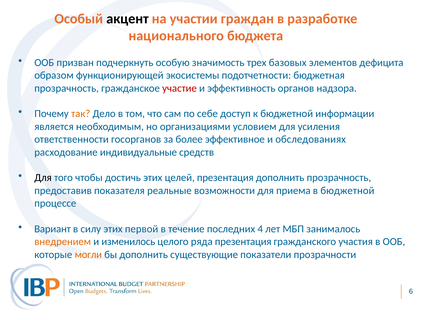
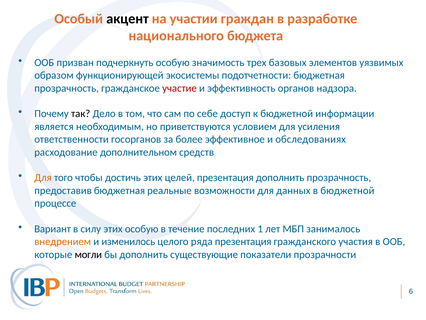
дефицита: дефицита -> уязвимых
так colour: orange -> black
организациями: организациями -> приветствуются
индивидуальные: индивидуальные -> дополнительном
Для at (43, 177) colour: black -> orange
предоставив показателя: показателя -> бюджетная
приема: приема -> данных
этих первой: первой -> особую
4: 4 -> 1
могли colour: orange -> black
